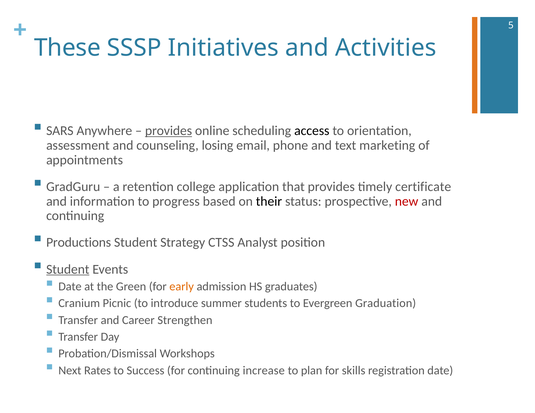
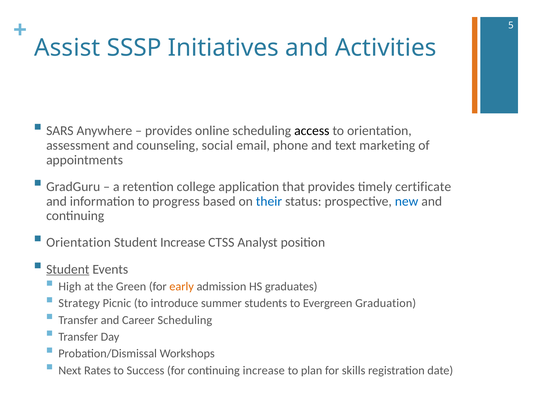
These: These -> Assist
provides at (169, 131) underline: present -> none
losing: losing -> social
their colour: black -> blue
new colour: red -> blue
Productions at (79, 243): Productions -> Orientation
Student Strategy: Strategy -> Increase
Date at (70, 287): Date -> High
Cranium: Cranium -> Strategy
Career Strengthen: Strengthen -> Scheduling
